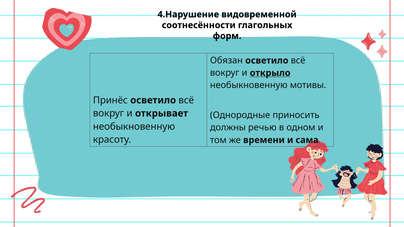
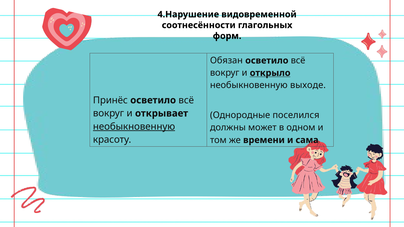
мотивы: мотивы -> выходе
приносить: приносить -> поселился
необыкновенную at (134, 127) underline: none -> present
речью: речью -> может
